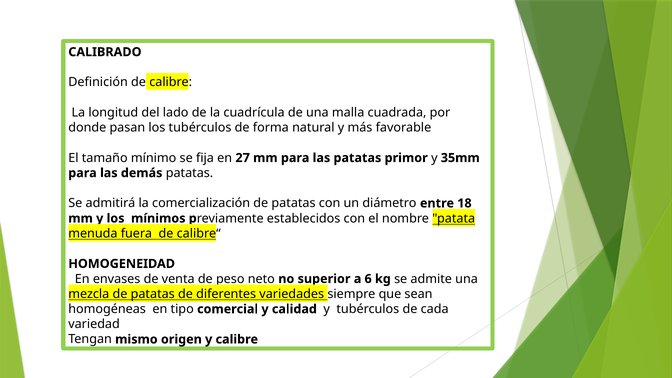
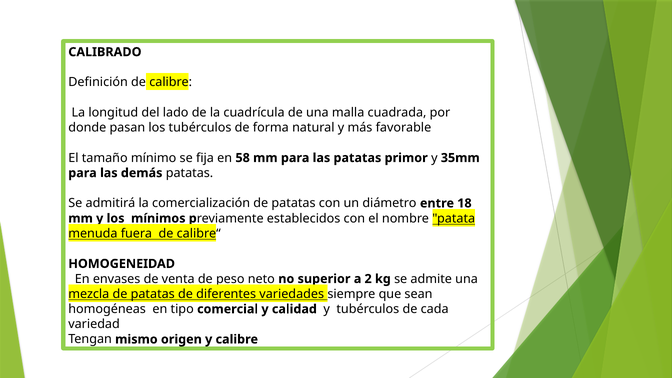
27: 27 -> 58
6: 6 -> 2
